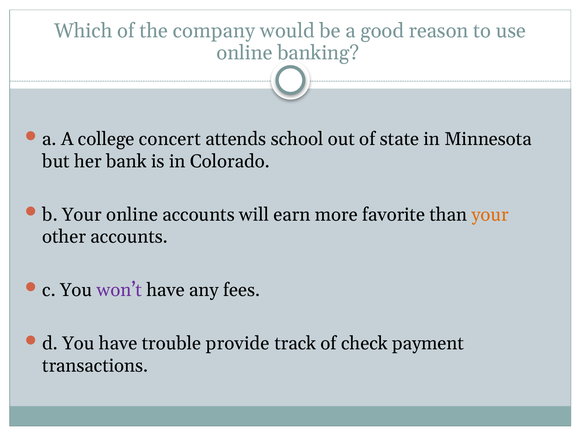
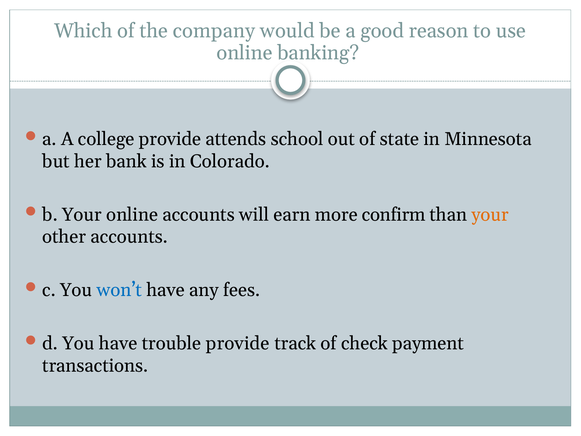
college concert: concert -> provide
favorite: favorite -> confirm
won’t colour: purple -> blue
